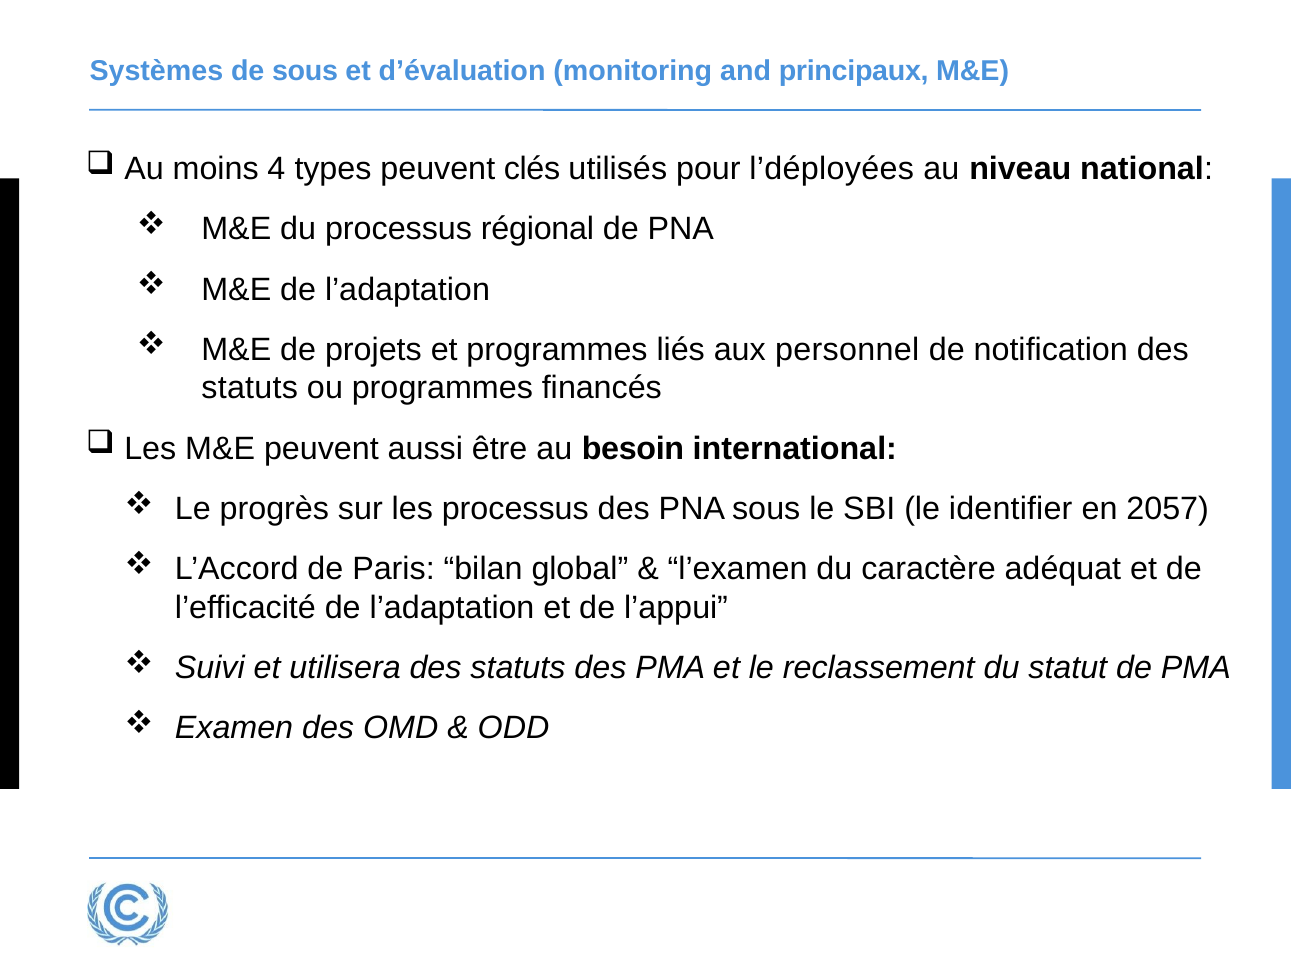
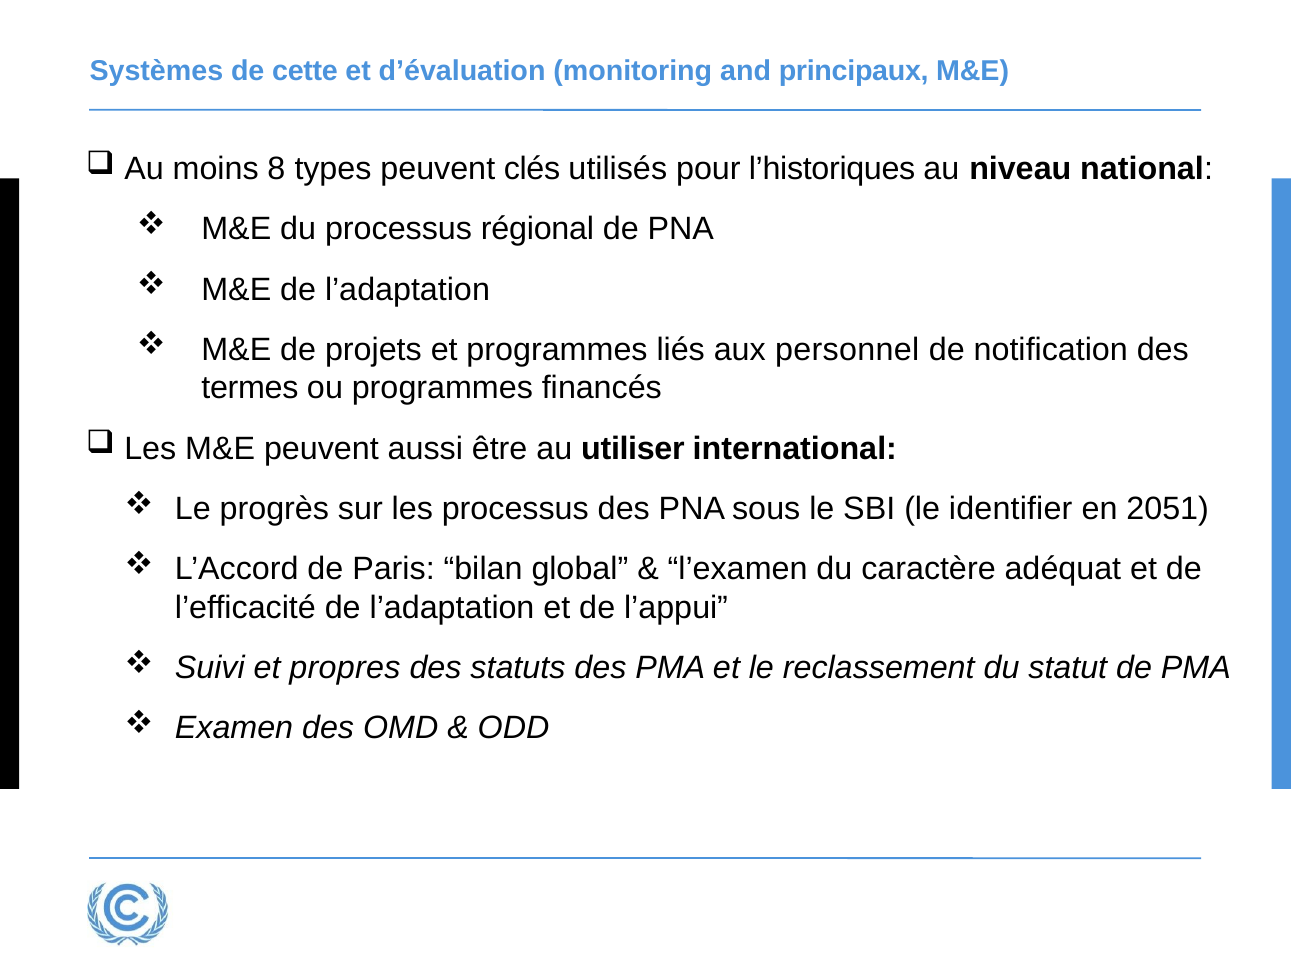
de sous: sous -> cette
4: 4 -> 8
l’déployées: l’déployées -> l’historiques
statuts at (250, 388): statuts -> termes
besoin: besoin -> utiliser
2057: 2057 -> 2051
utilisera: utilisera -> propres
